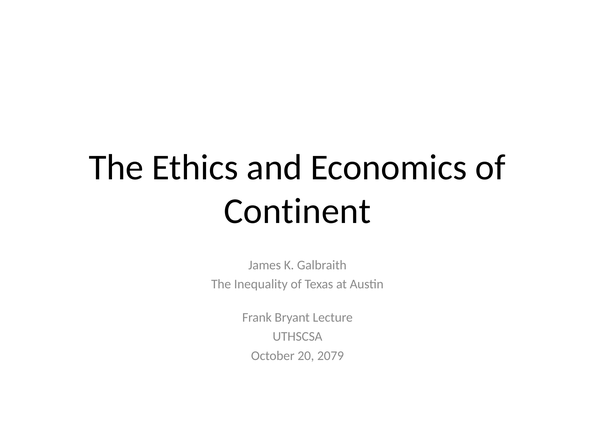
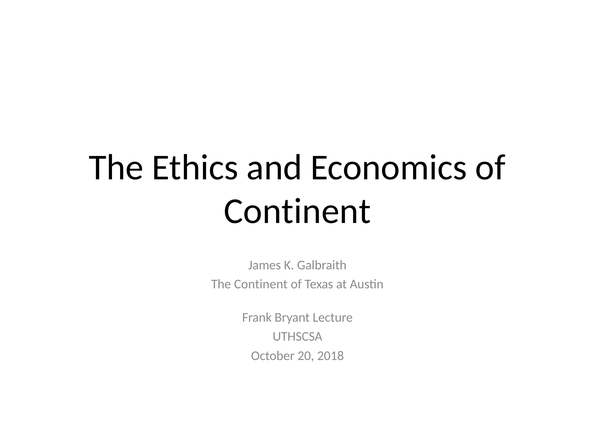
The Inequality: Inequality -> Continent
2079: 2079 -> 2018
